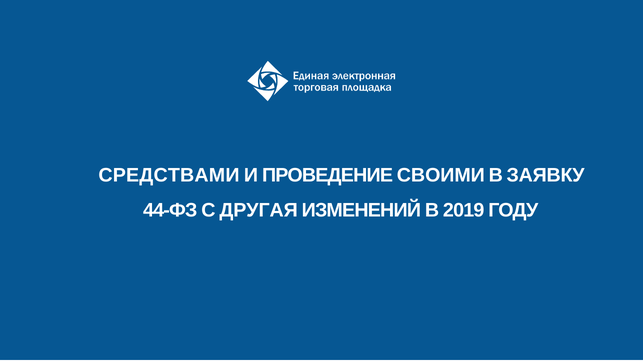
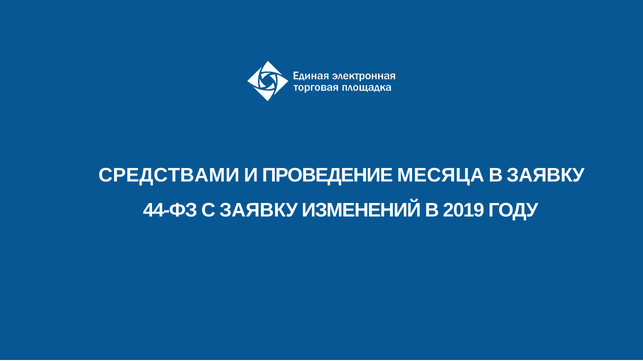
СВОИМИ: СВОИМИ -> МЕСЯЦА
С ДРУГАЯ: ДРУГАЯ -> ЗАЯВКУ
